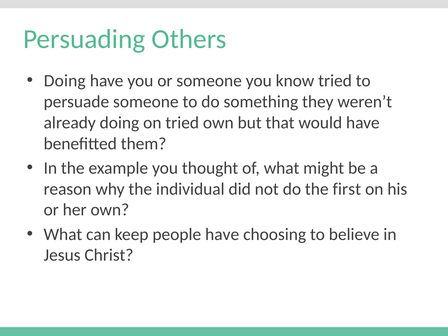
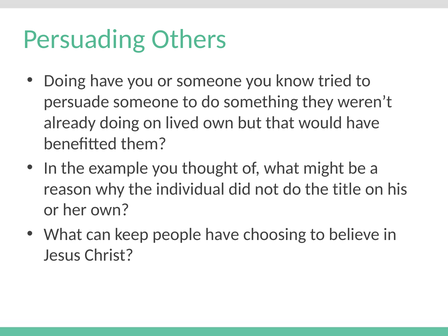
on tried: tried -> lived
first: first -> title
